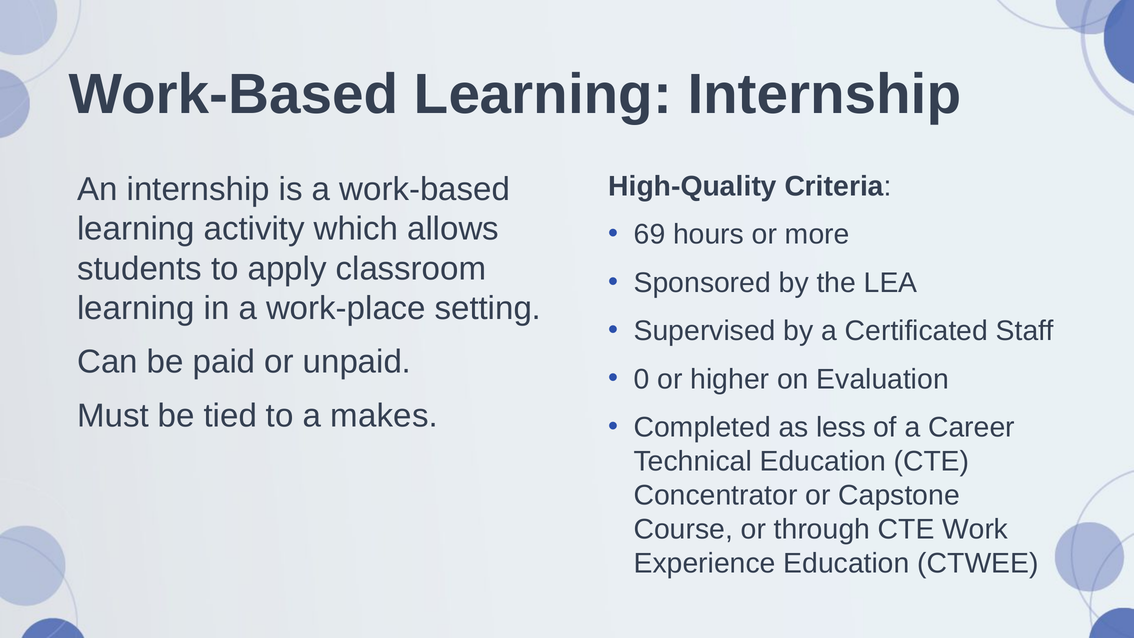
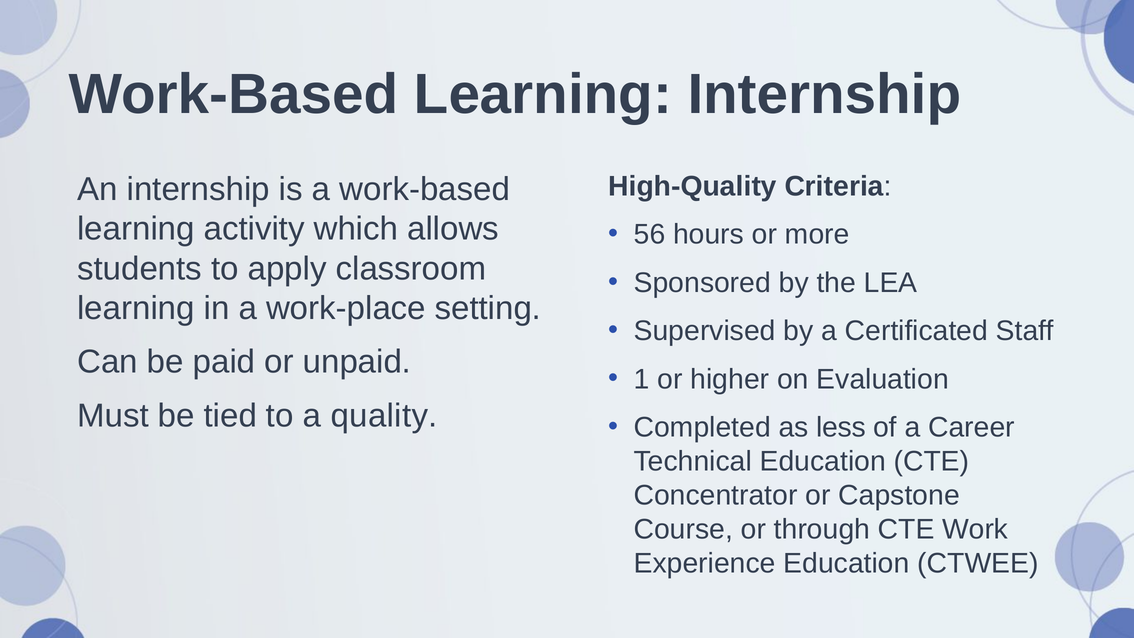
69: 69 -> 56
0: 0 -> 1
makes: makes -> quality
